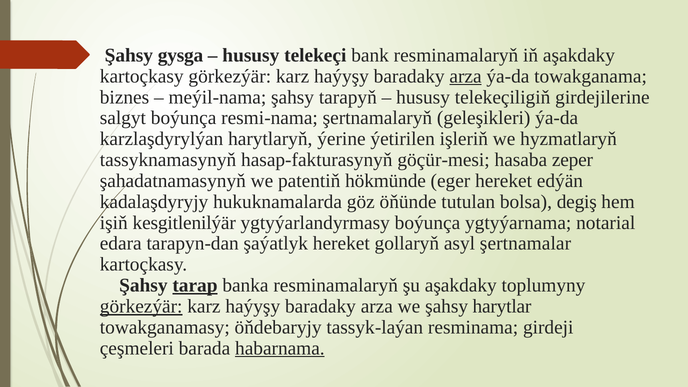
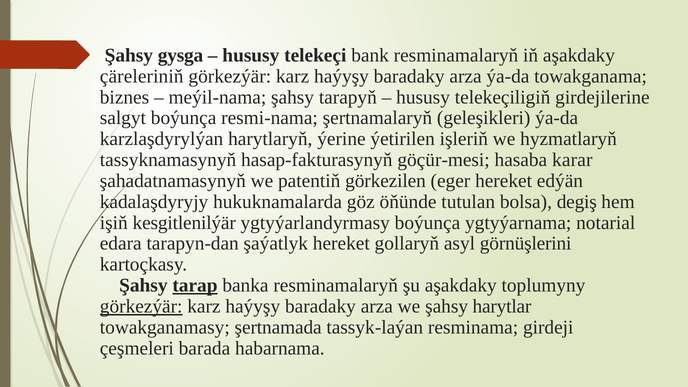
kartoçkasy at (142, 76): kartoçkasy -> çäreleriniň
arza at (466, 76) underline: present -> none
zeper: zeper -> karar
hökmünde: hökmünde -> görkezilen
şertnamalar: şertnamalar -> görnüşlerini
öňdebaryjy: öňdebaryjy -> şertnamada
habarnama underline: present -> none
